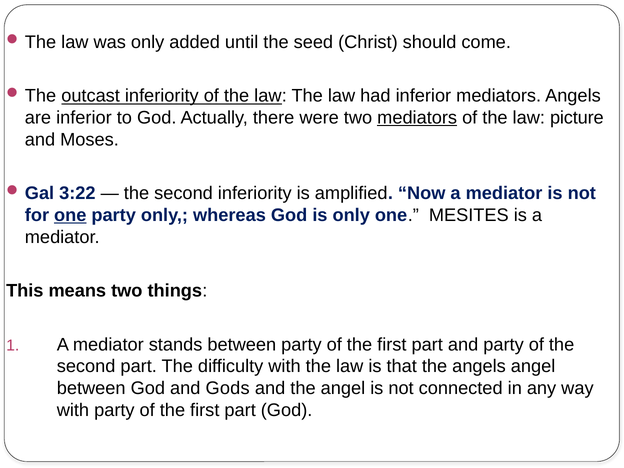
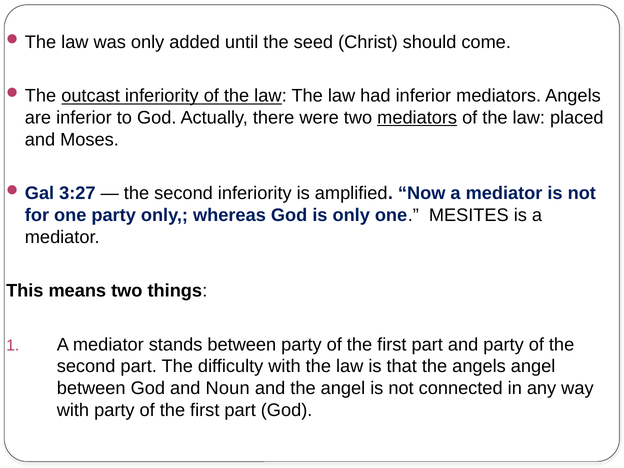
picture: picture -> placed
3:22: 3:22 -> 3:27
one at (70, 215) underline: present -> none
Gods: Gods -> Noun
